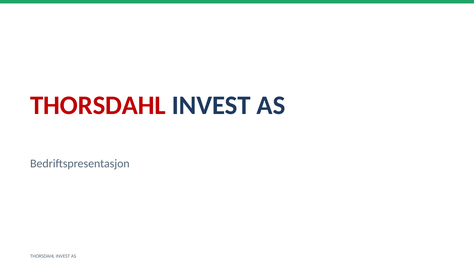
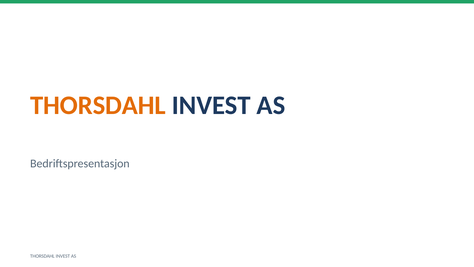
THORSDAHL at (98, 105) colour: red -> orange
